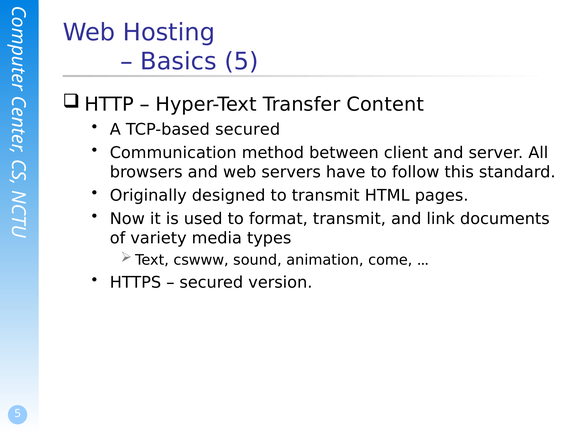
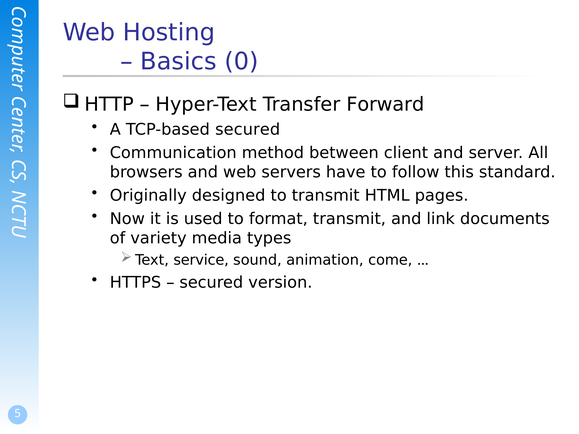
Basics 5: 5 -> 0
Content: Content -> Forward
cswww: cswww -> service
